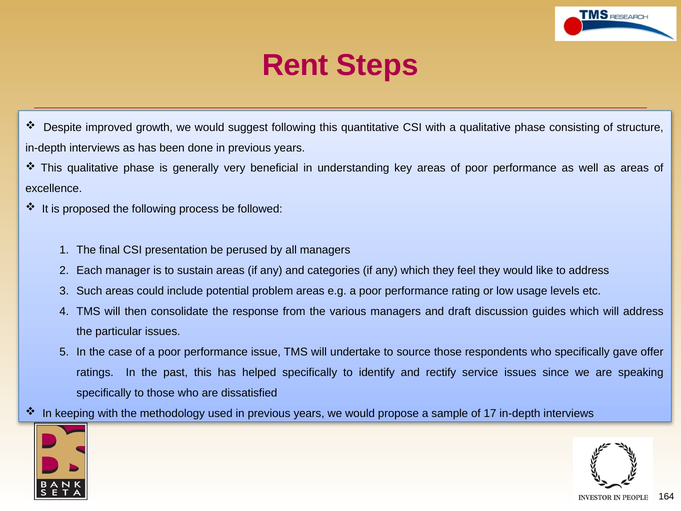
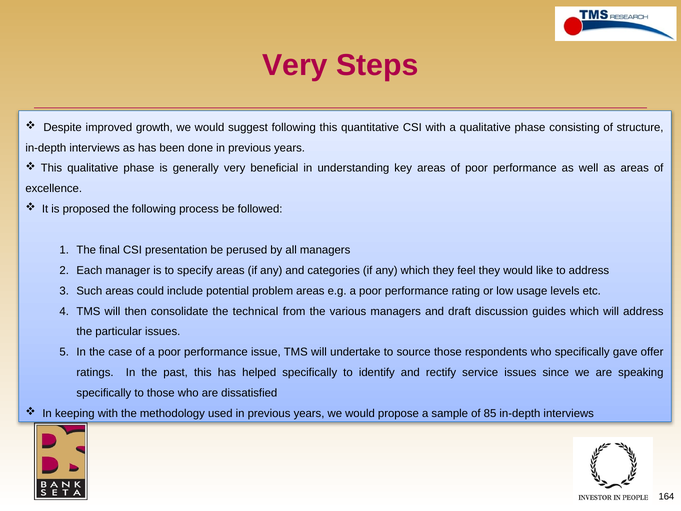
Rent at (295, 65): Rent -> Very
sustain: sustain -> specify
response: response -> technical
17: 17 -> 85
